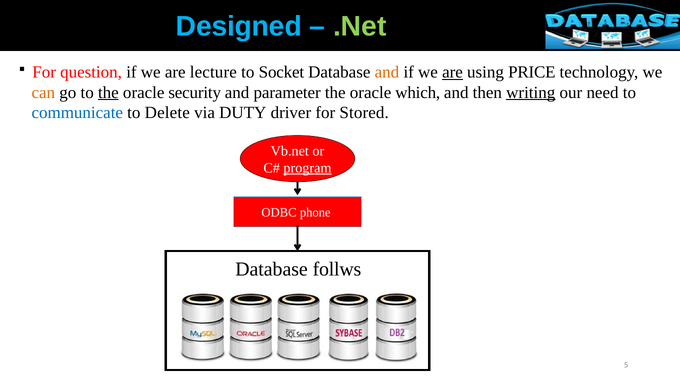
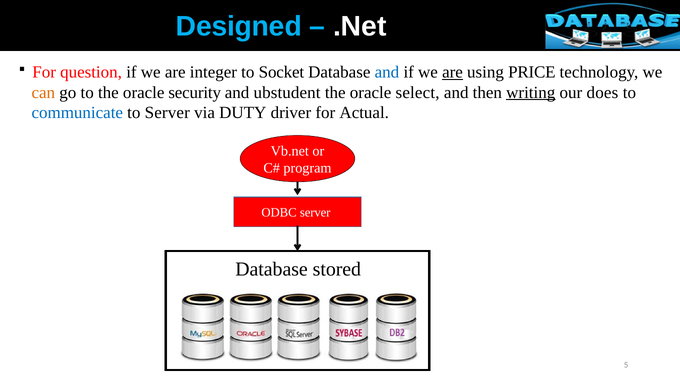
.Net colour: light green -> white
lecture: lecture -> integer
and at (387, 72) colour: orange -> blue
the at (108, 93) underline: present -> none
parameter: parameter -> ubstudent
which: which -> select
need: need -> does
to Delete: Delete -> Server
Stored: Stored -> Actual
program underline: present -> none
ODBC phone: phone -> server
follws: follws -> stored
